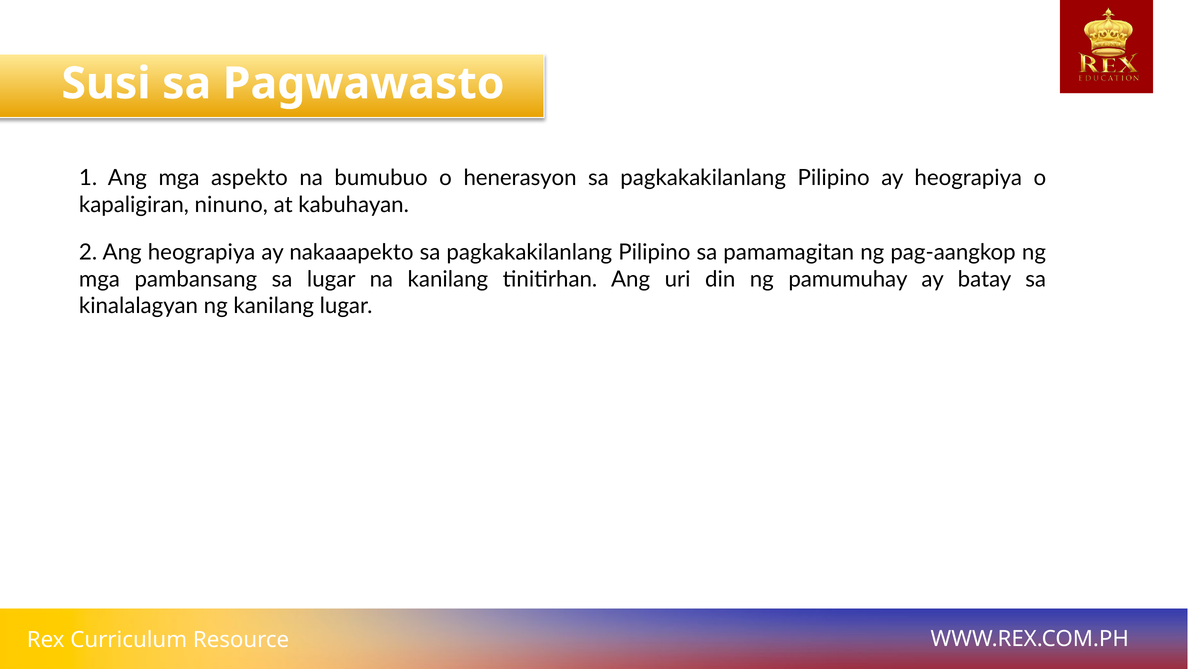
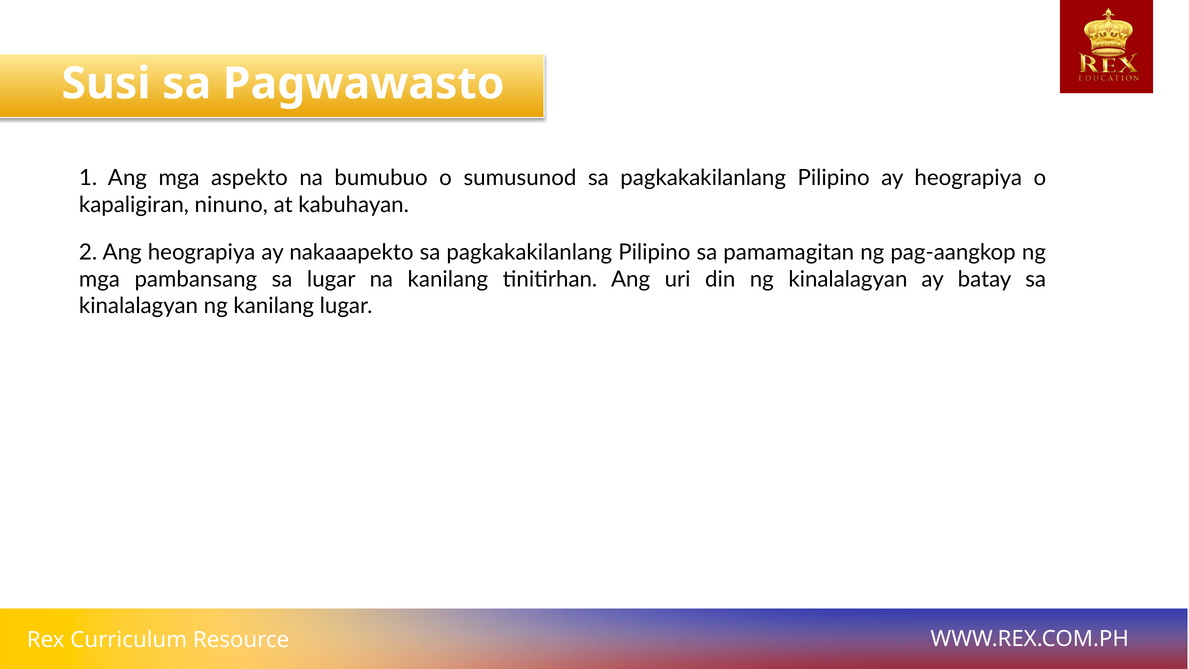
henerasyon: henerasyon -> sumusunod
ng pamumuhay: pamumuhay -> kinalalagyan
